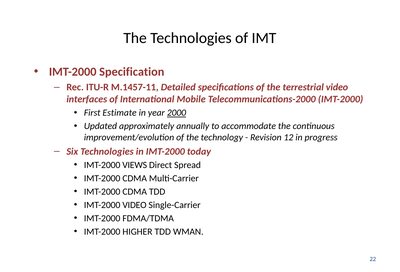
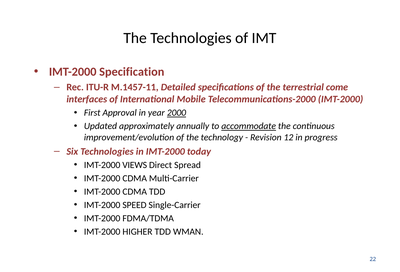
terrestrial video: video -> come
Estimate: Estimate -> Approval
accommodate underline: none -> present
IMT-2000 VIDEO: VIDEO -> SPEED
